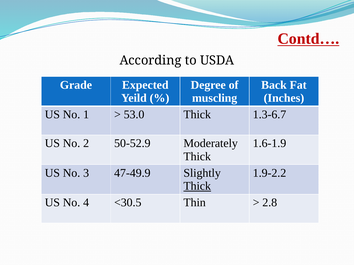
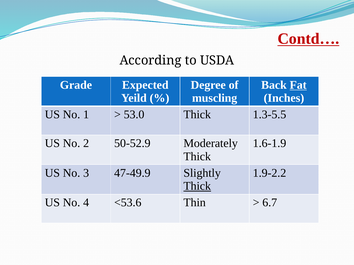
Fat underline: none -> present
1.3-6.7: 1.3-6.7 -> 1.3-5.5
<30.5: <30.5 -> <53.6
2.8: 2.8 -> 6.7
